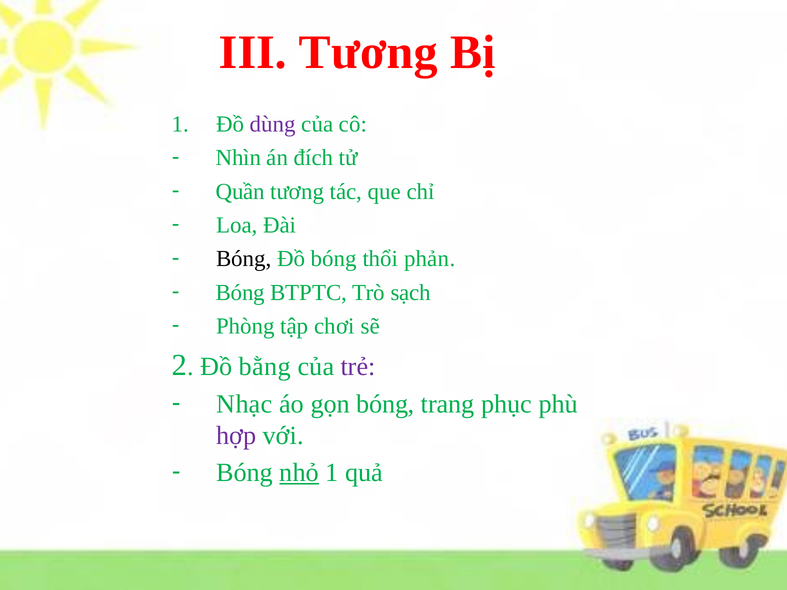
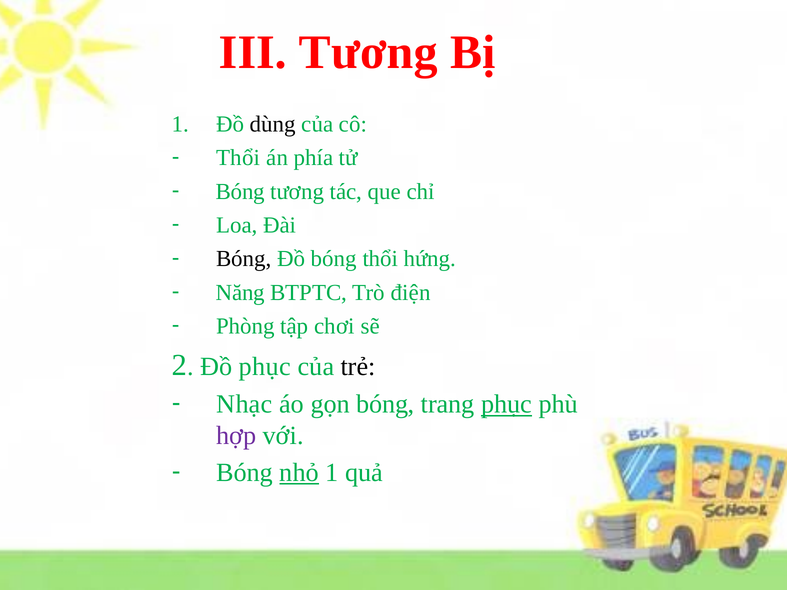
dùng colour: purple -> black
Nhìn at (238, 158): Nhìn -> Thổi
đích: đích -> phía
Quần at (240, 192): Quần -> Bóng
phản: phản -> hứng
Bóng at (240, 293): Bóng -> Năng
sạch: sạch -> điện
Đồ bằng: bằng -> phục
trẻ colour: purple -> black
phục at (507, 404) underline: none -> present
